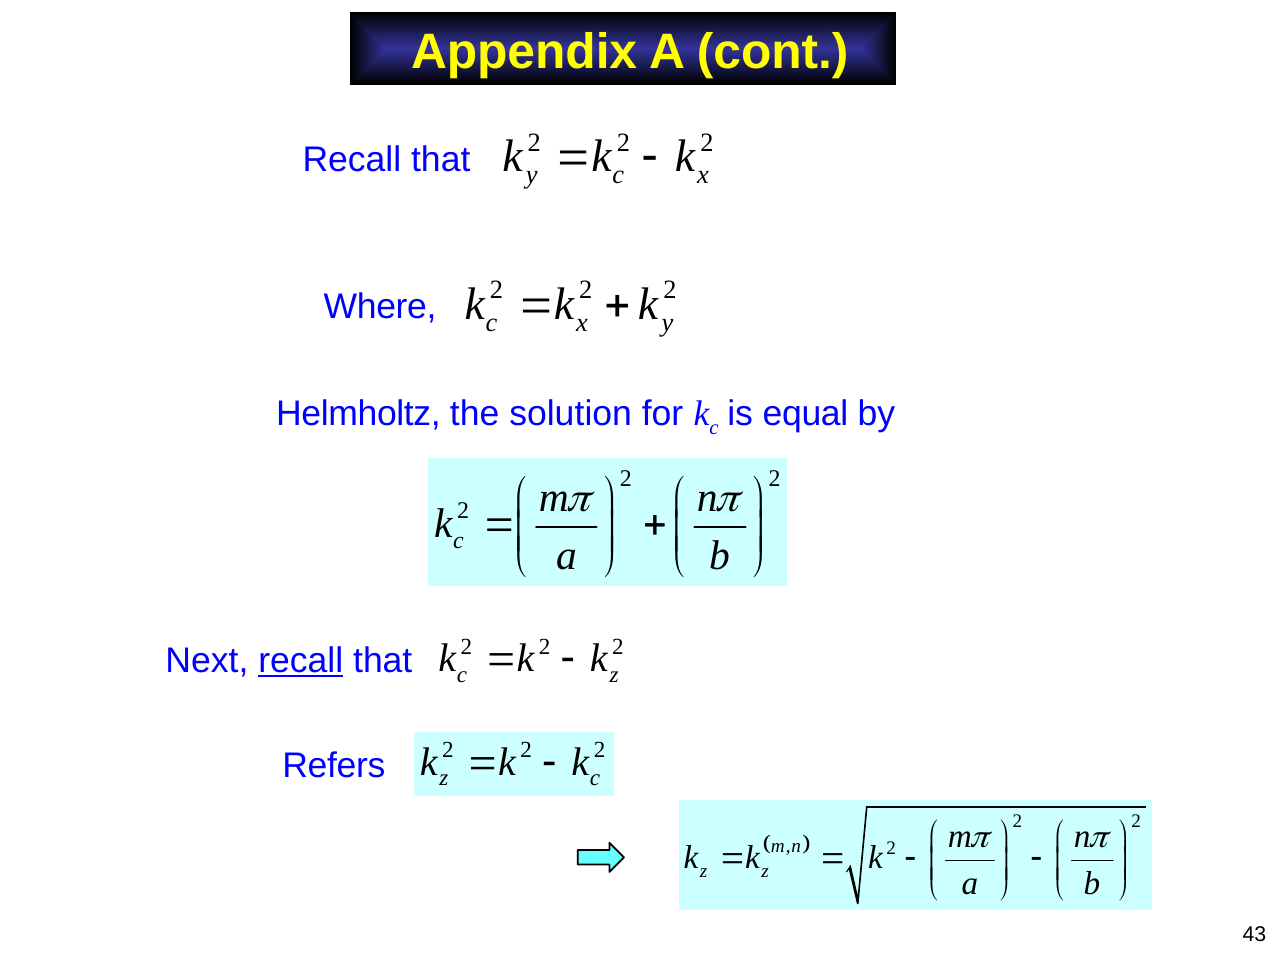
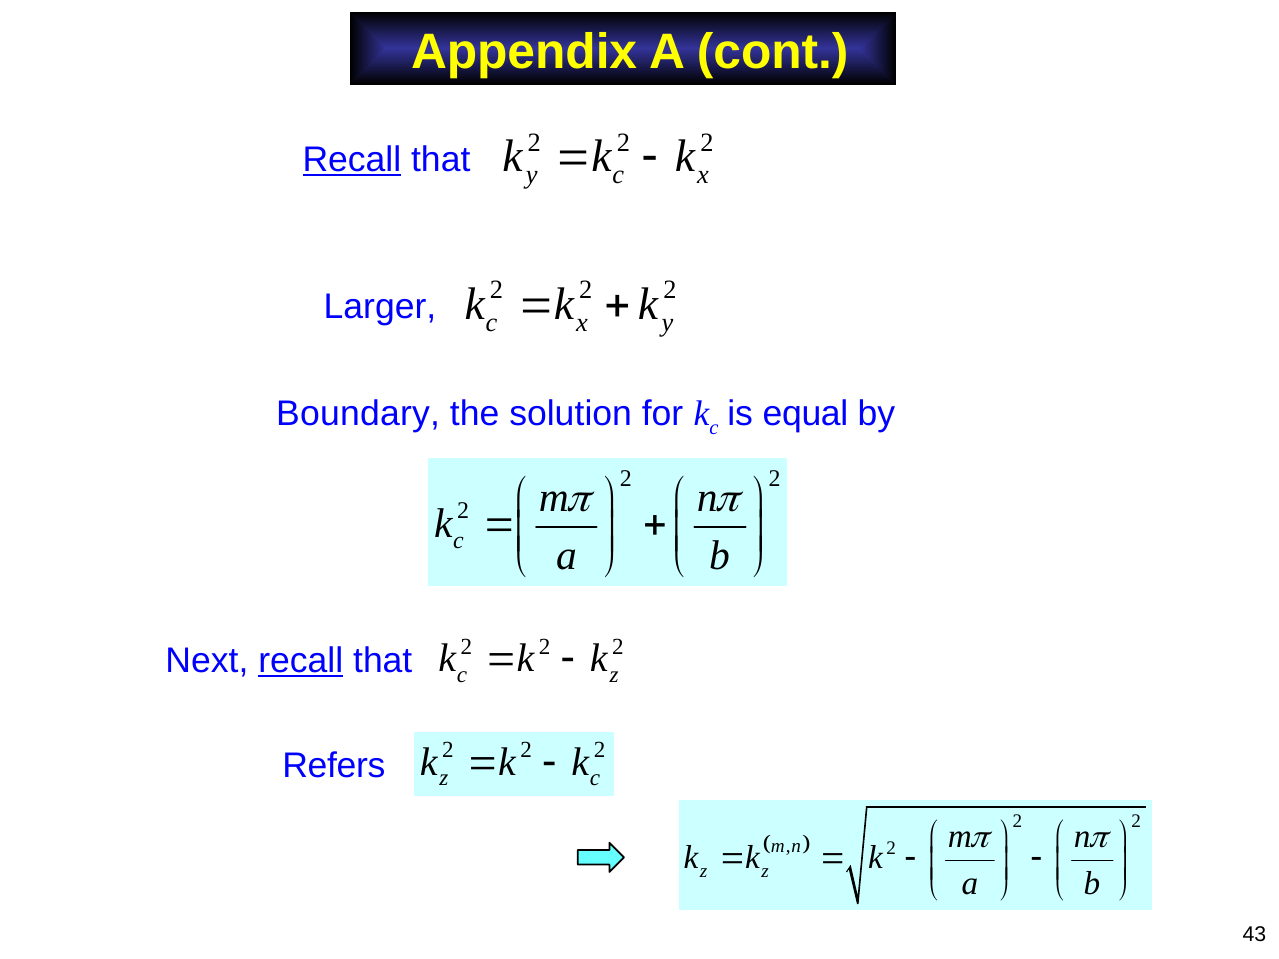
Recall at (352, 160) underline: none -> present
Where: Where -> Larger
Helmholtz: Helmholtz -> Boundary
